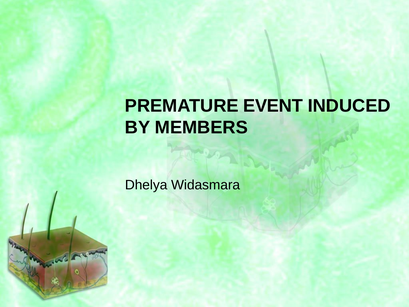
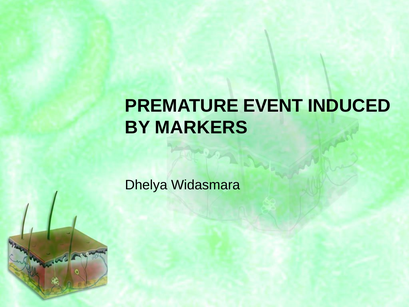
MEMBERS: MEMBERS -> MARKERS
